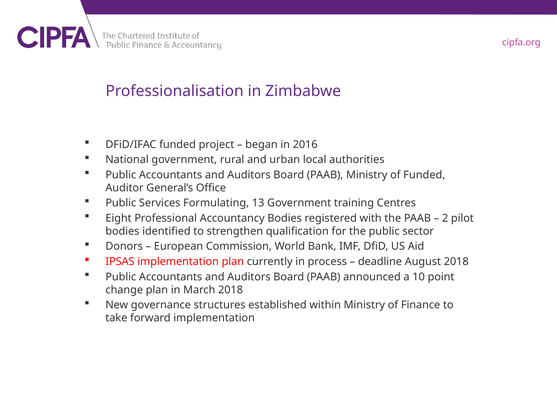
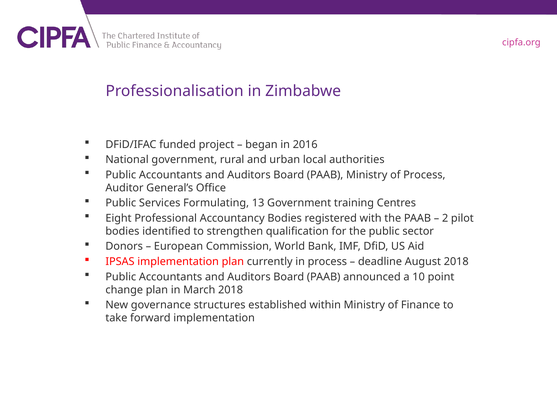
of Funded: Funded -> Process
